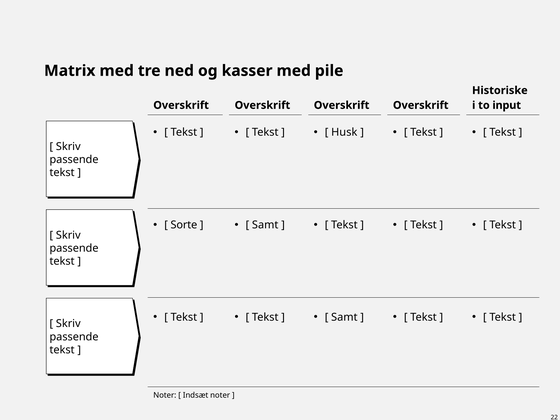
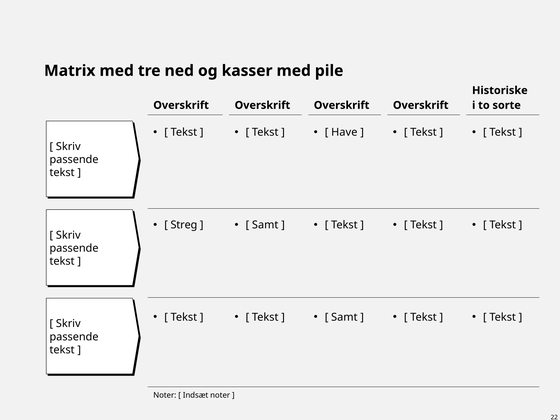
input: input -> sorte
Husk: Husk -> Have
Sorte: Sorte -> Streg
